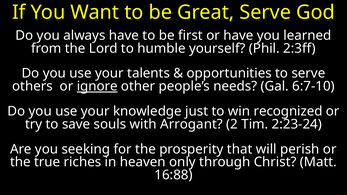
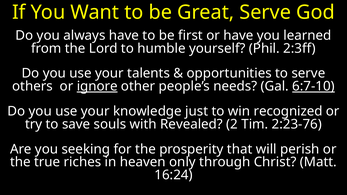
6:7-10 underline: none -> present
Arrogant: Arrogant -> Revealed
2:23-24: 2:23-24 -> 2:23-76
16:88: 16:88 -> 16:24
